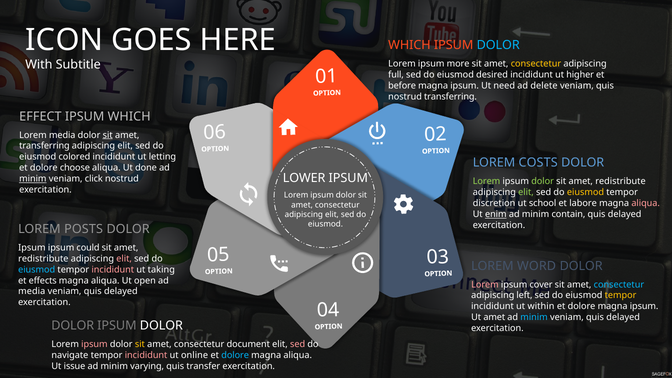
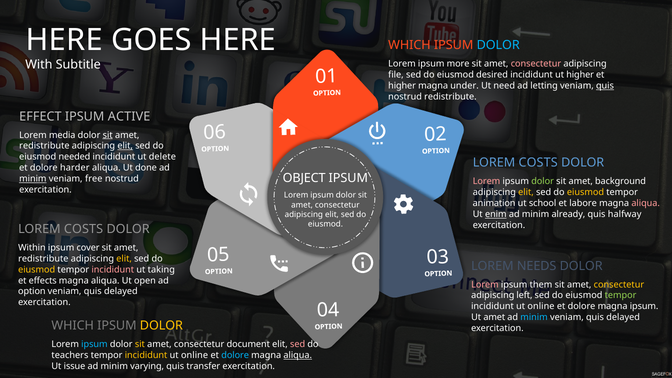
ICON at (64, 40): ICON -> HERE
consectetur at (536, 64) colour: yellow -> pink
full: full -> file
before at (402, 86): before -> higher
ipsum at (465, 86): ipsum -> under
delete: delete -> letting
quis at (605, 86) underline: none -> present
nostrud transferring: transferring -> redistribute
IPSUM WHICH: WHICH -> ACTIVE
transferring at (44, 146): transferring -> redistribute
elit at (125, 146) underline: none -> present
colored: colored -> needed
letting: letting -> delete
choose: choose -> harder
LOWER: LOWER -> OBJECT
click: click -> free
Lorem at (487, 181) colour: light green -> pink
redistribute at (620, 181): redistribute -> background
elit at (526, 192) colour: light green -> yellow
discretion: discretion -> animation
contain: contain -> already
delayed at (625, 214): delayed -> halfway
POSTS at (84, 229): POSTS -> COSTS
Ipsum at (32, 248): Ipsum -> Within
could: could -> cover
elit at (124, 259) colour: pink -> yellow
WORD: WORD -> NEEDS
eiusmod at (37, 270) colour: light blue -> yellow
cover: cover -> them
consectetur at (619, 285) colour: light blue -> yellow
media at (32, 291): media -> option
tempor at (621, 295) colour: yellow -> light green
within at (541, 306): within -> online
DOLOR at (73, 326): DOLOR -> WHICH
DOLOR at (161, 326) colour: white -> yellow
ipsum at (94, 344) colour: pink -> light blue
navigate: navigate -> teachers
incididunt at (146, 355) colour: pink -> yellow
aliqua at (298, 355) underline: none -> present
